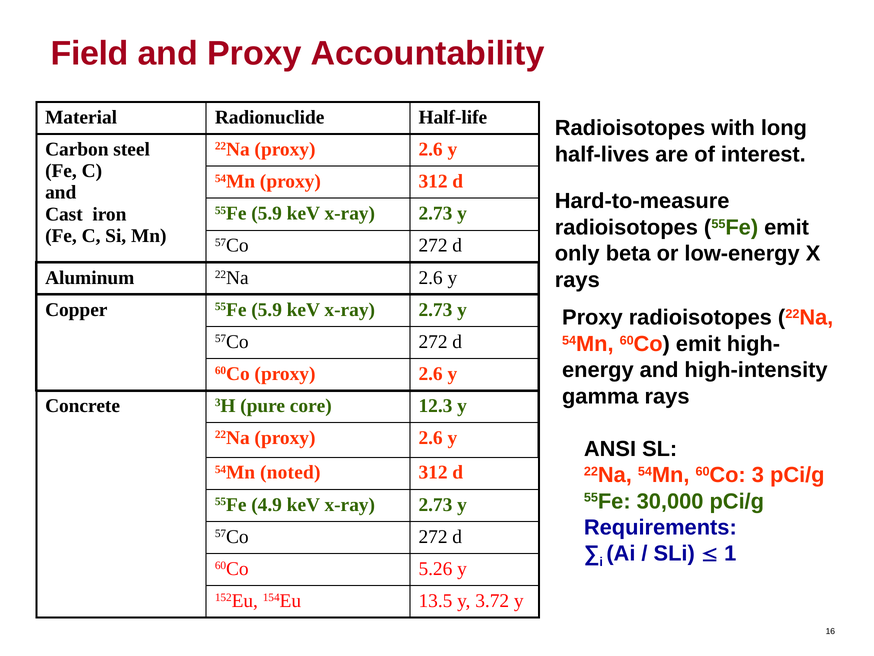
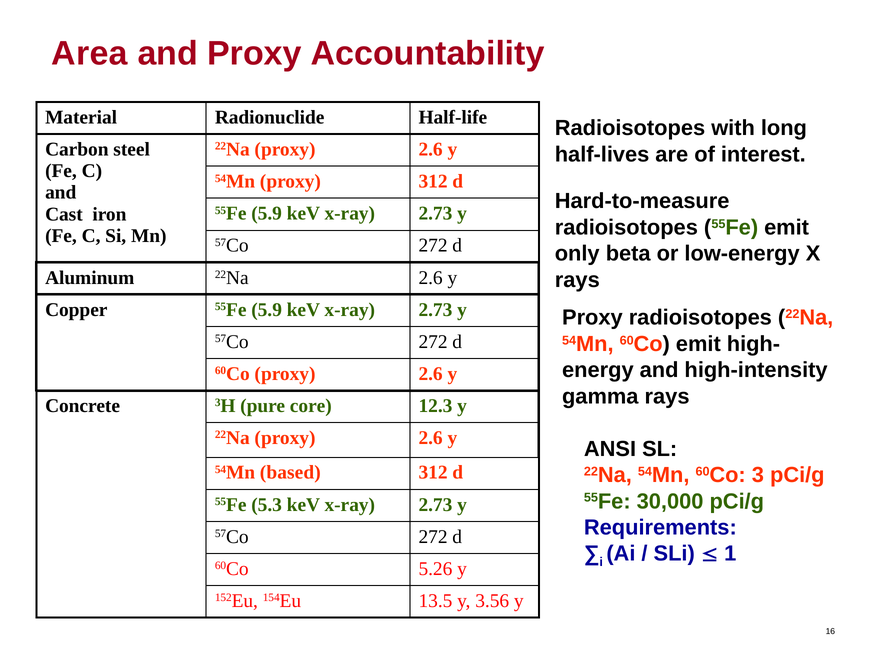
Field: Field -> Area
noted: noted -> based
4.9: 4.9 -> 5.3
3.72: 3.72 -> 3.56
